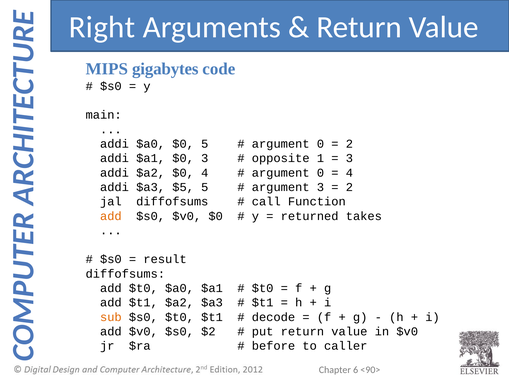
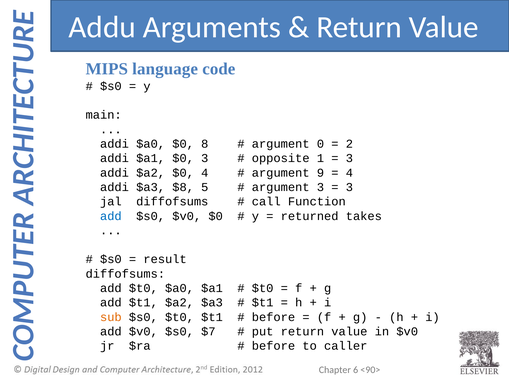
Right: Right -> Addu
gigabytes: gigabytes -> language
$0 5: 5 -> 8
0 at (320, 173): 0 -> 9
$5: $5 -> $8
2 at (349, 187): 2 -> 3
add at (111, 216) colour: orange -> blue
decode at (273, 317): decode -> before
$2: $2 -> $7
